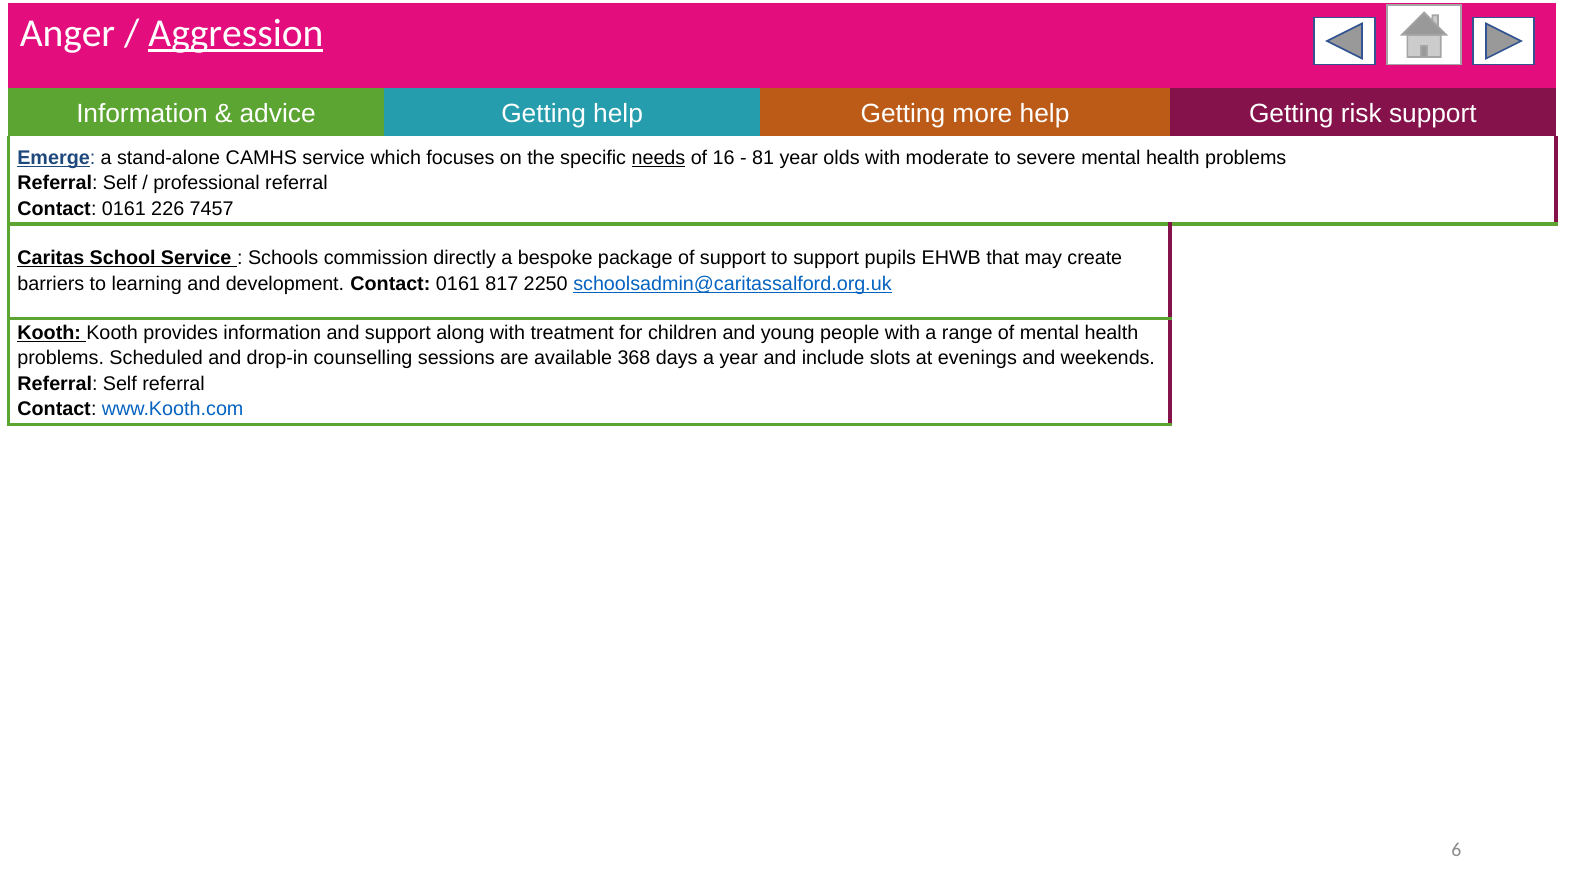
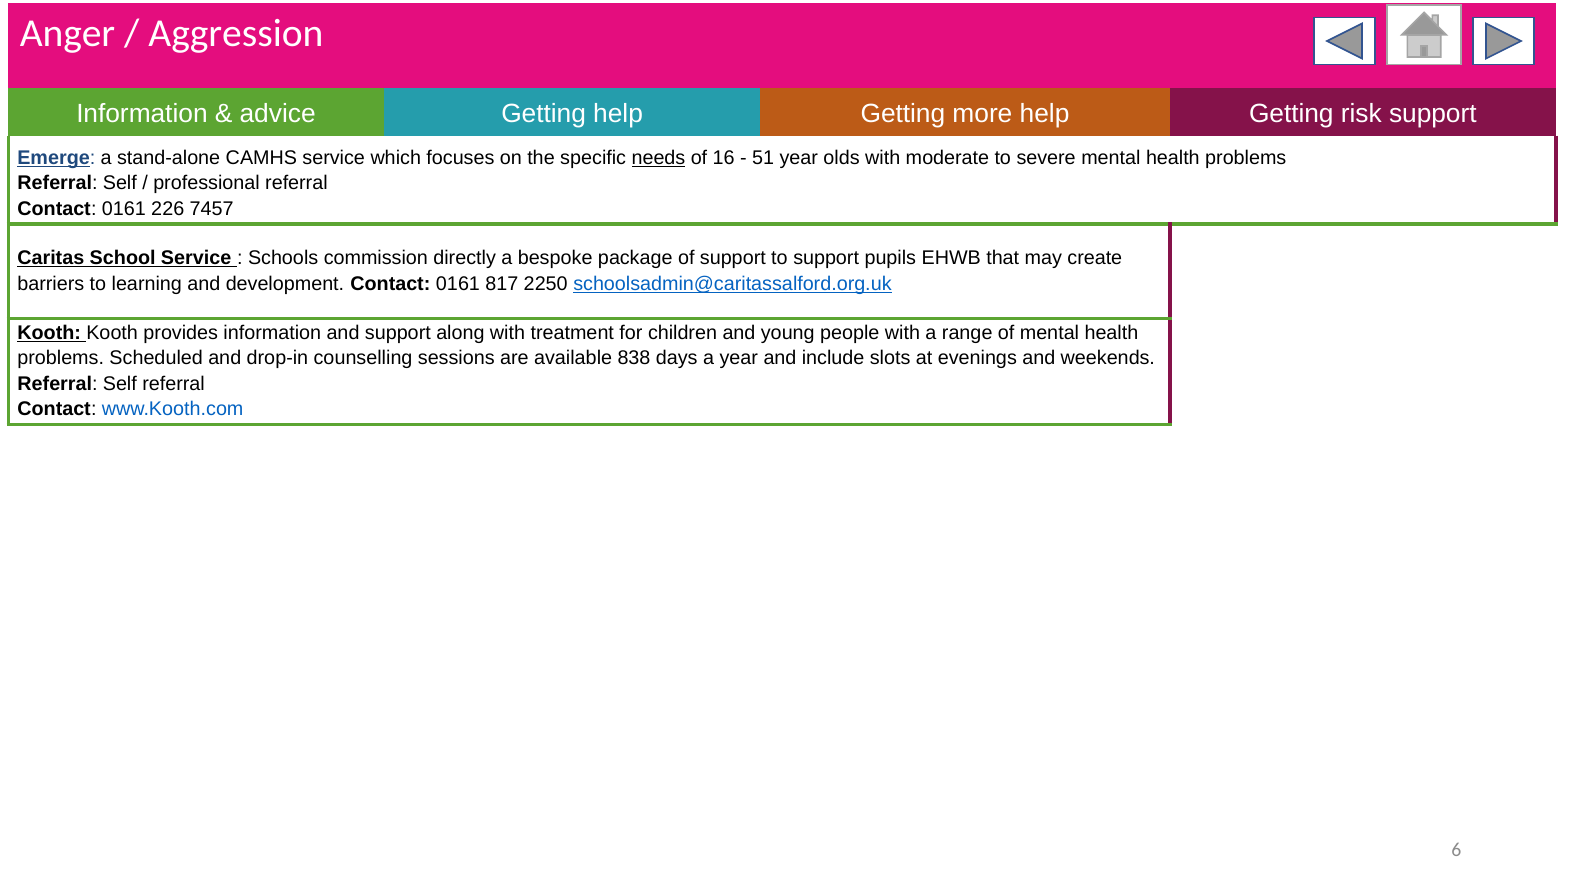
Aggression underline: present -> none
81: 81 -> 51
368: 368 -> 838
